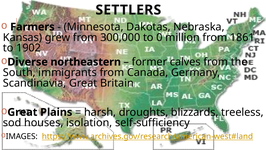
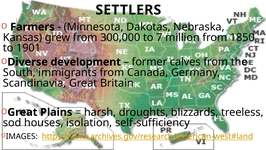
0: 0 -> 7
1861: 1861 -> 1850
1902: 1902 -> 1901
northeastern: northeastern -> development
